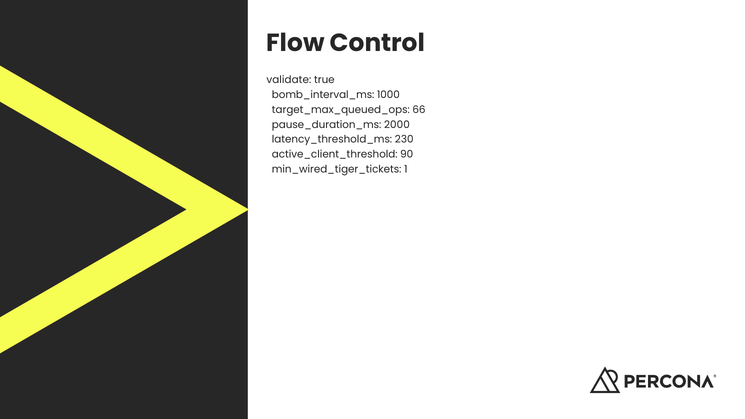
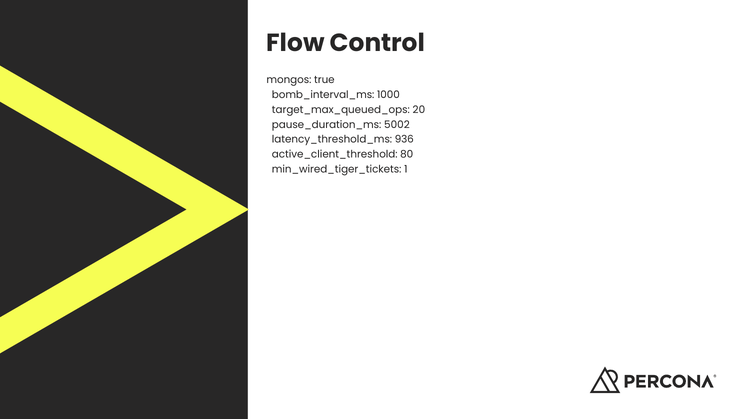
validate: validate -> mongos
66: 66 -> 20
2000: 2000 -> 5002
230: 230 -> 936
90: 90 -> 80
